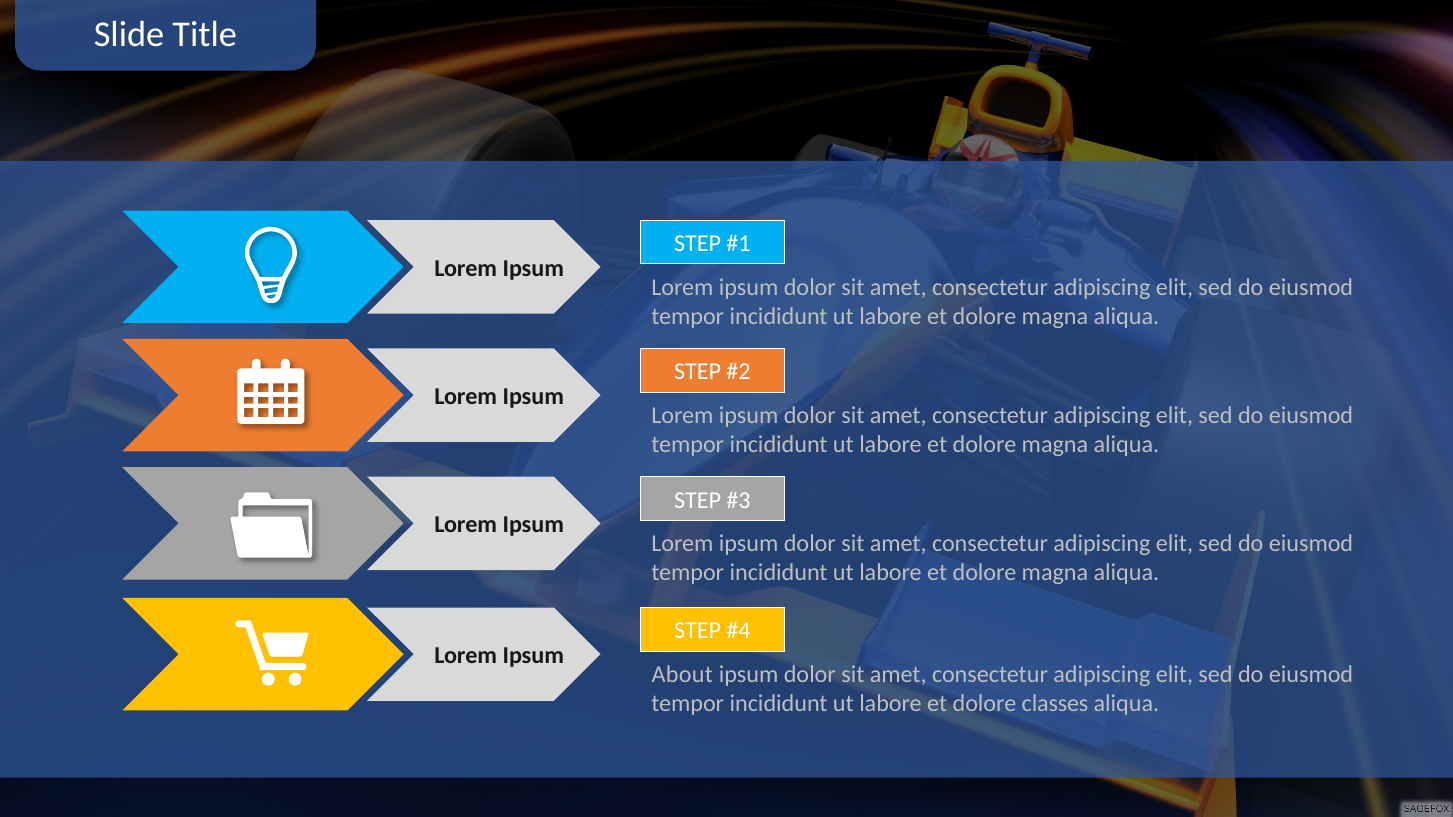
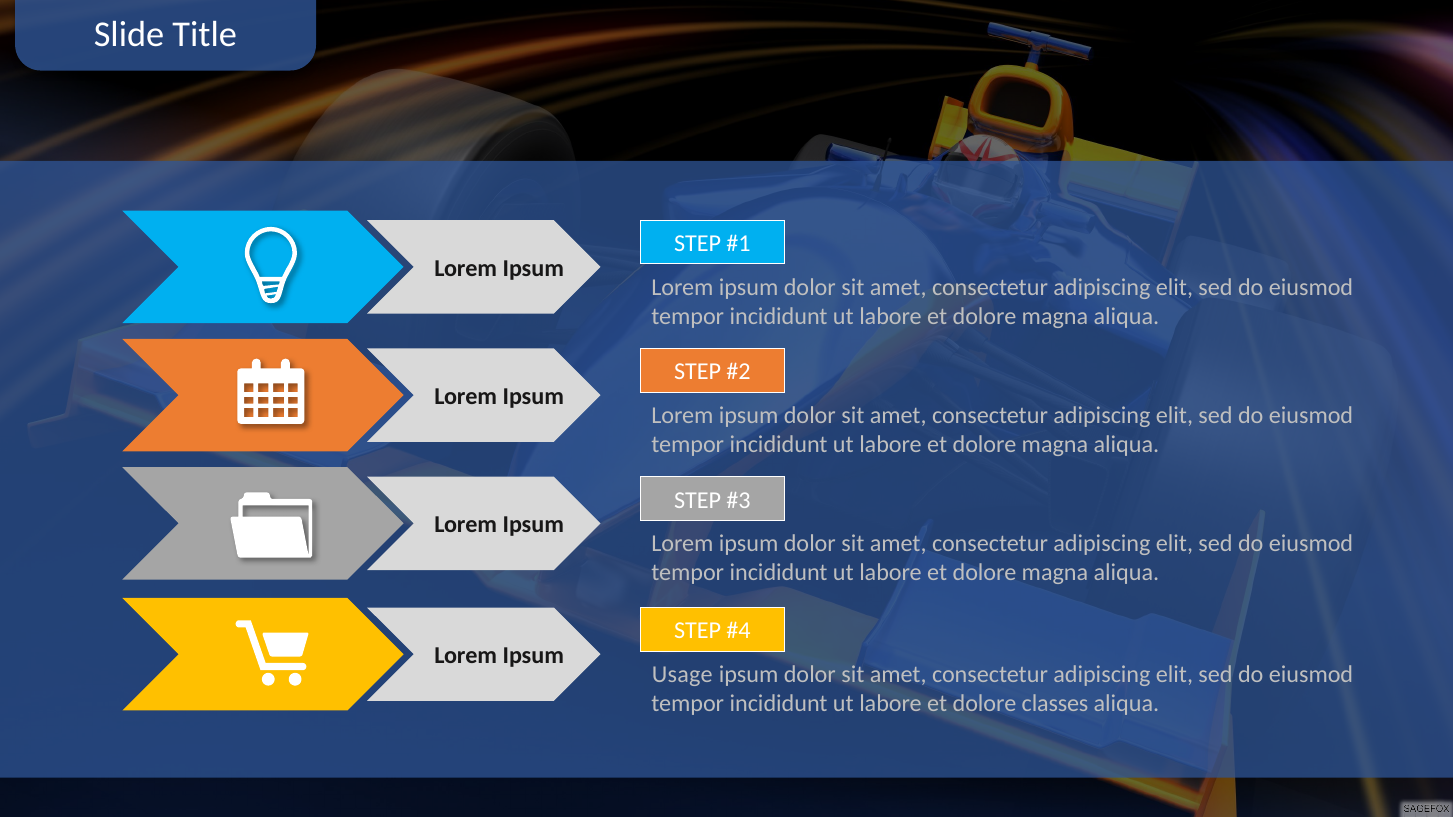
About: About -> Usage
